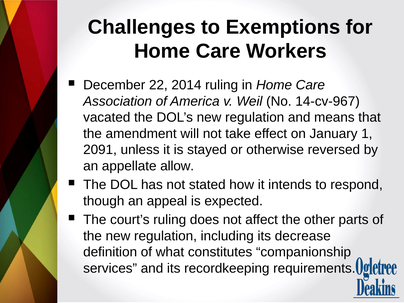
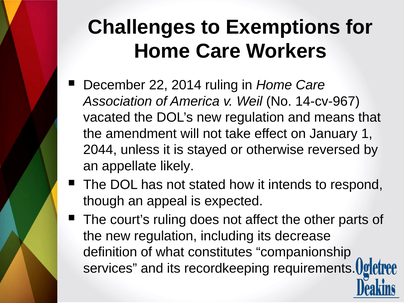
2091: 2091 -> 2044
allow: allow -> likely
